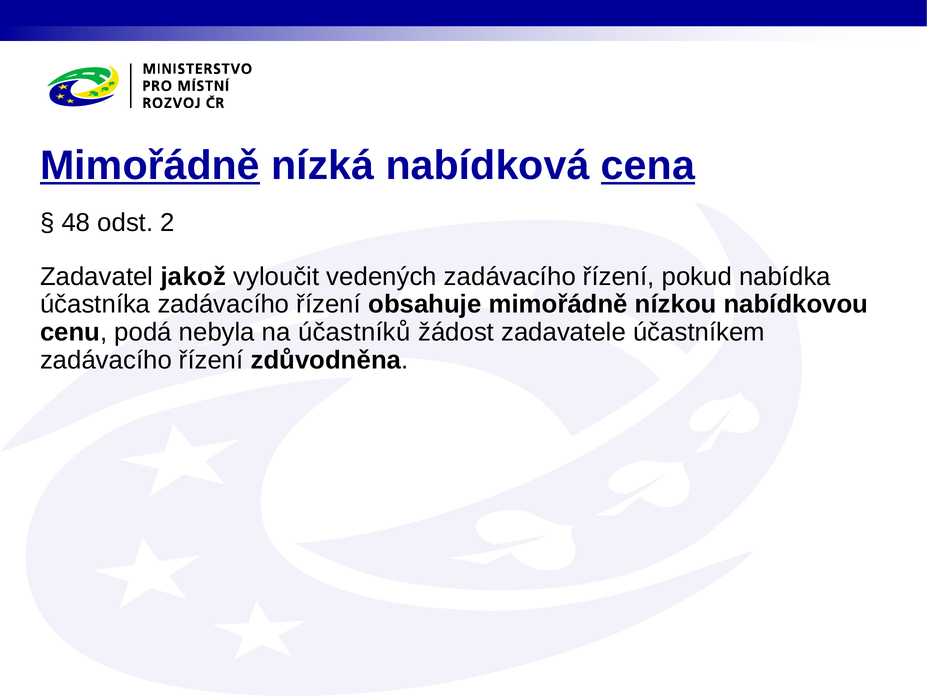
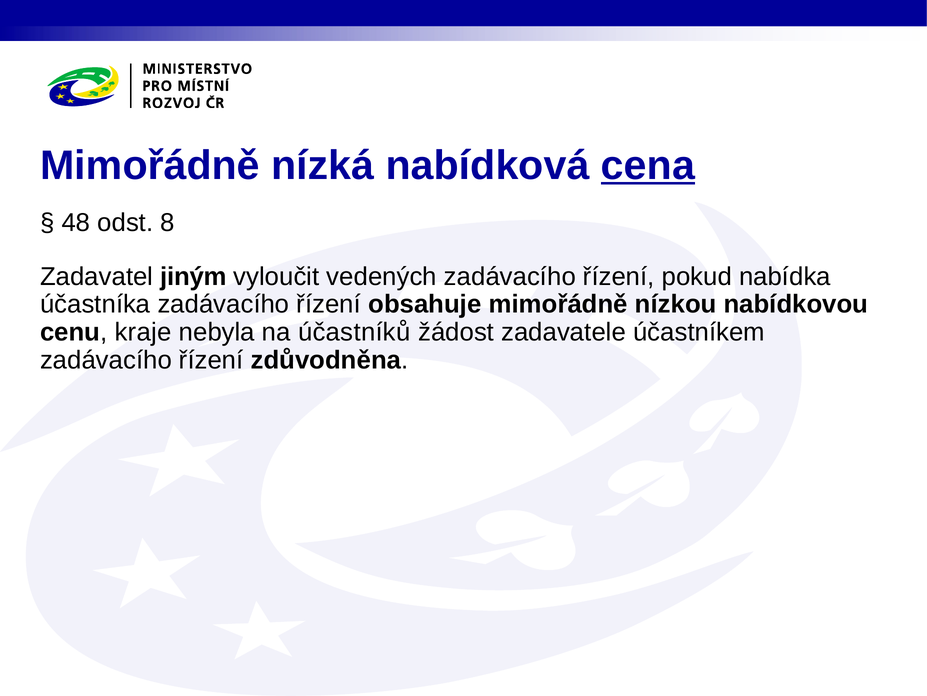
Mimořádně at (150, 165) underline: present -> none
2: 2 -> 8
jakož: jakož -> jiným
podá: podá -> kraje
